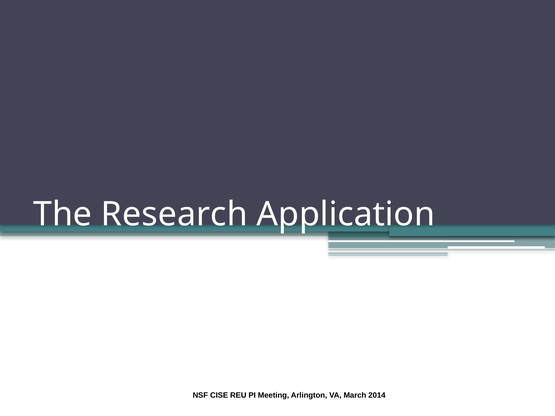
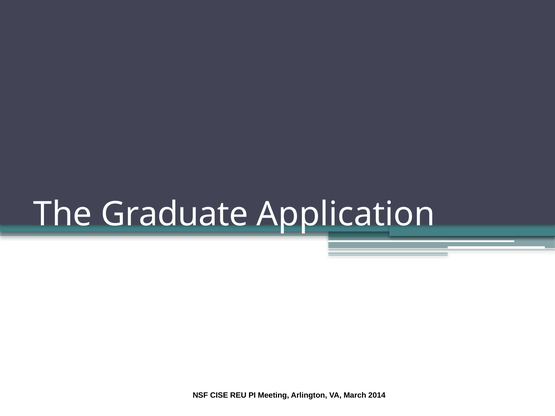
Research: Research -> Graduate
